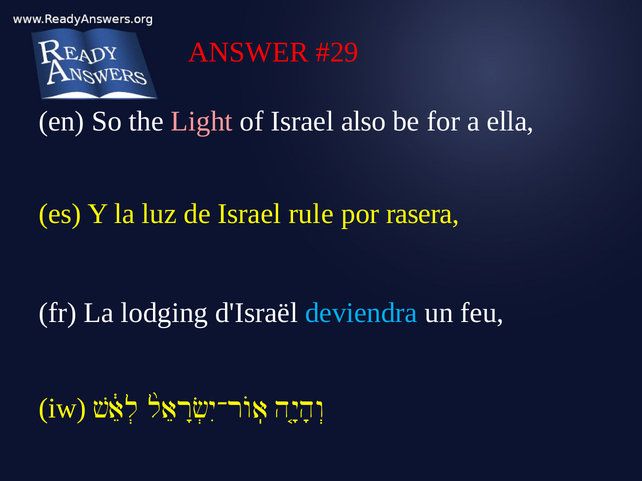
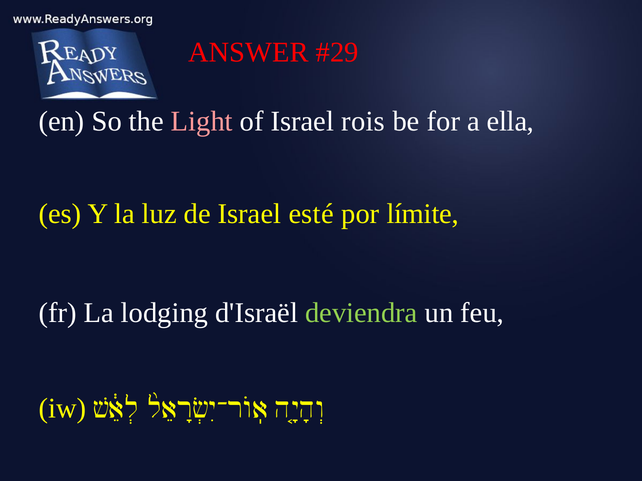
also: also -> rois
rule: rule -> esté
rasera: rasera -> límite
deviendra colour: light blue -> light green
